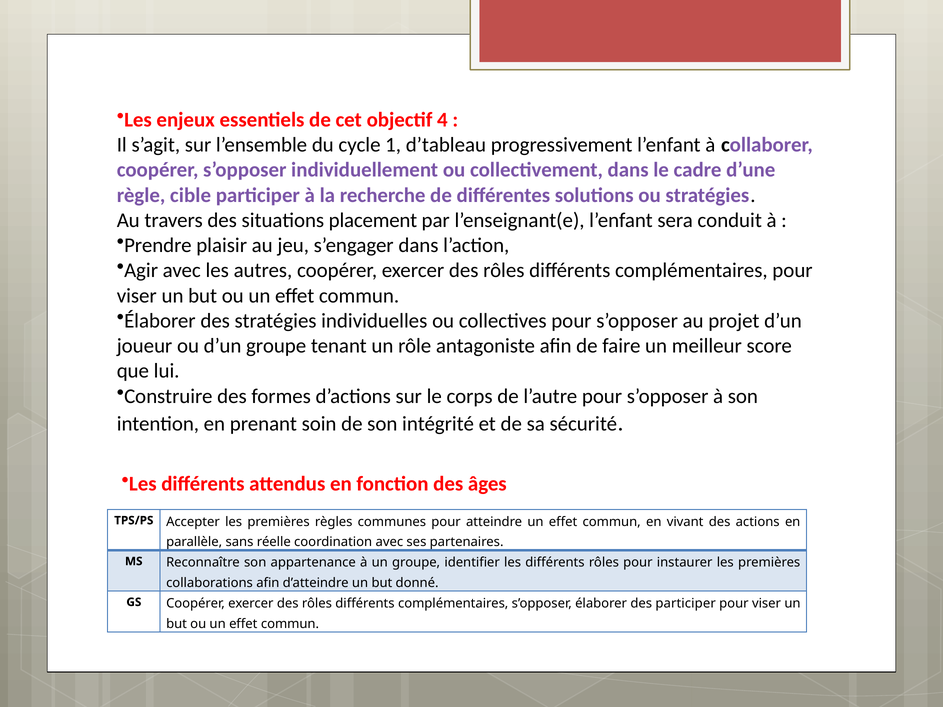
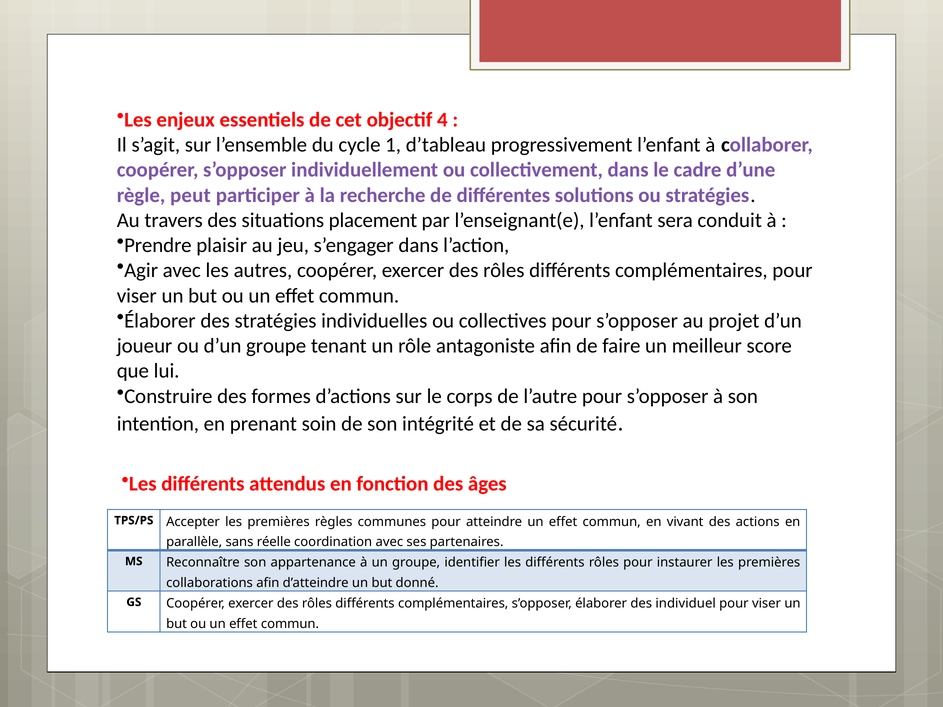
cible: cible -> peut
des participer: participer -> individuel
